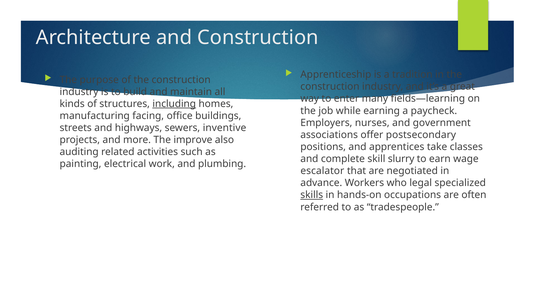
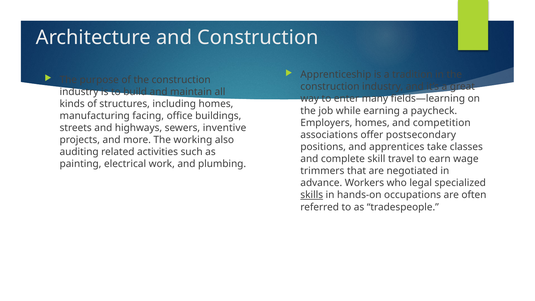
including underline: present -> none
Employers nurses: nurses -> homes
government: government -> competition
improve: improve -> working
slurry: slurry -> travel
escalator: escalator -> trimmers
